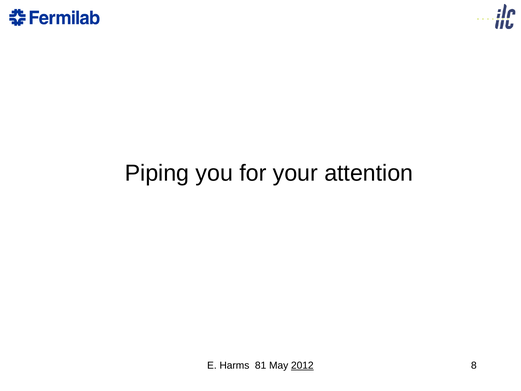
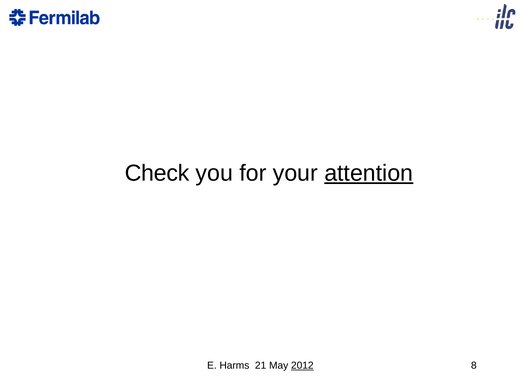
Piping: Piping -> Check
attention underline: none -> present
81: 81 -> 21
